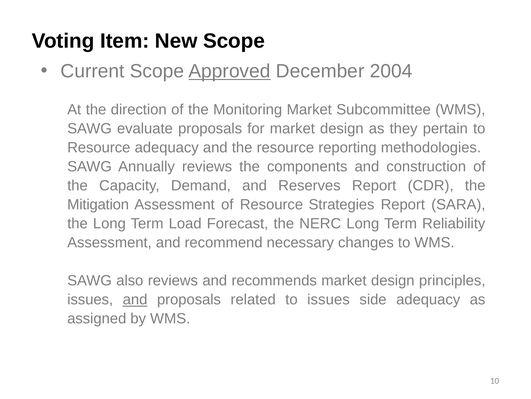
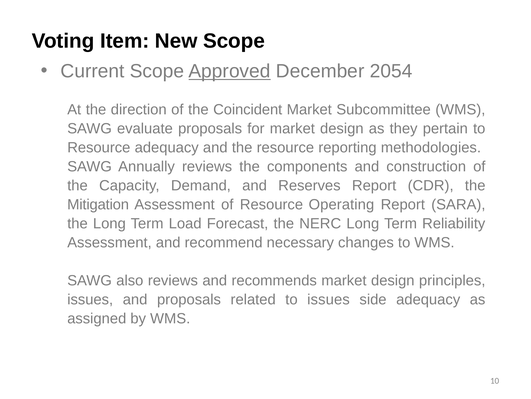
2004: 2004 -> 2054
Monitoring: Monitoring -> Coincident
Strategies: Strategies -> Operating
and at (135, 299) underline: present -> none
